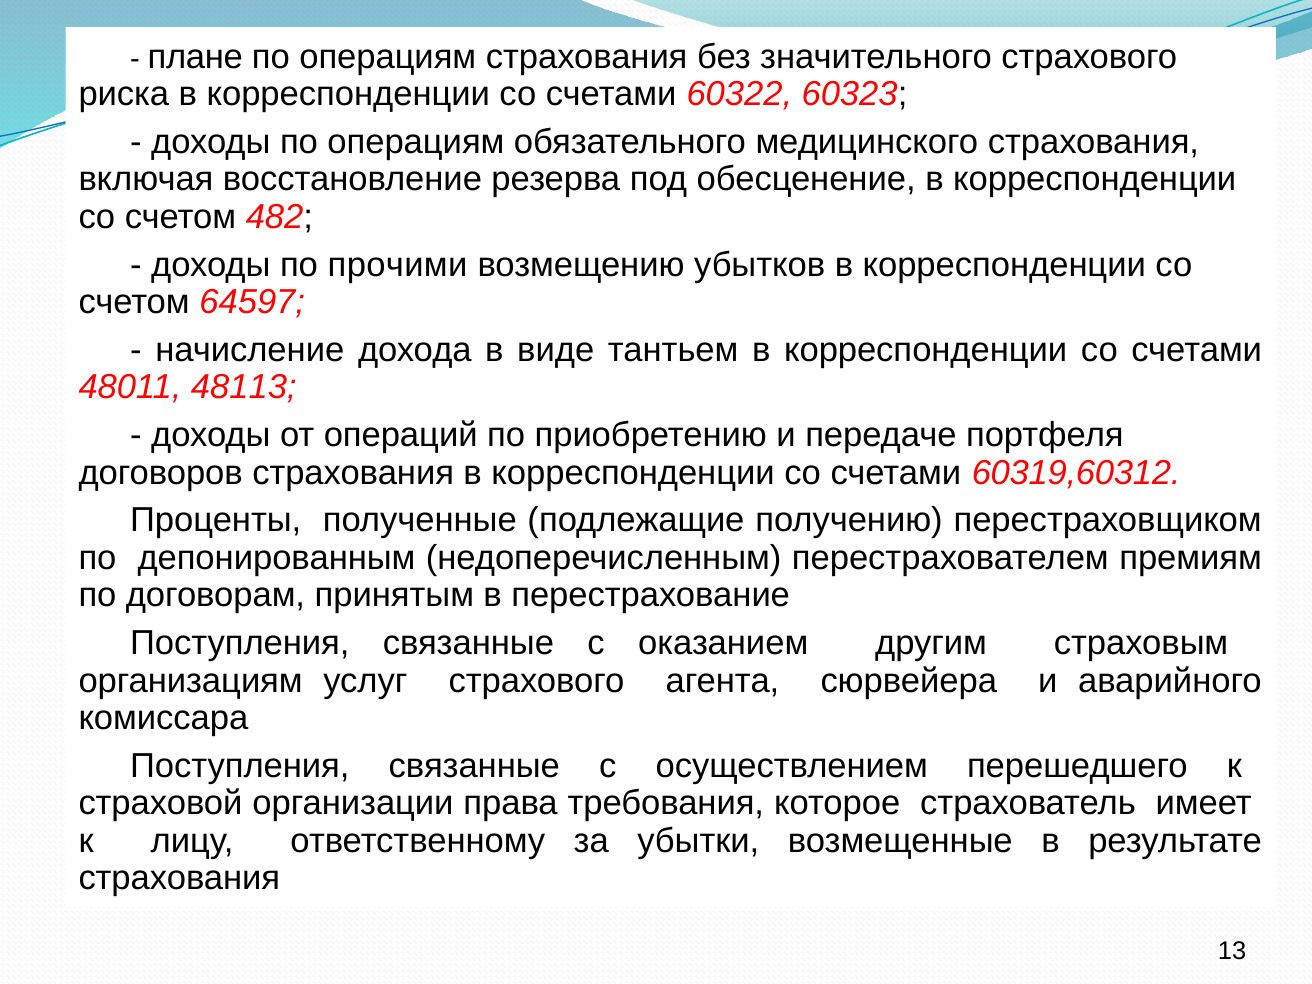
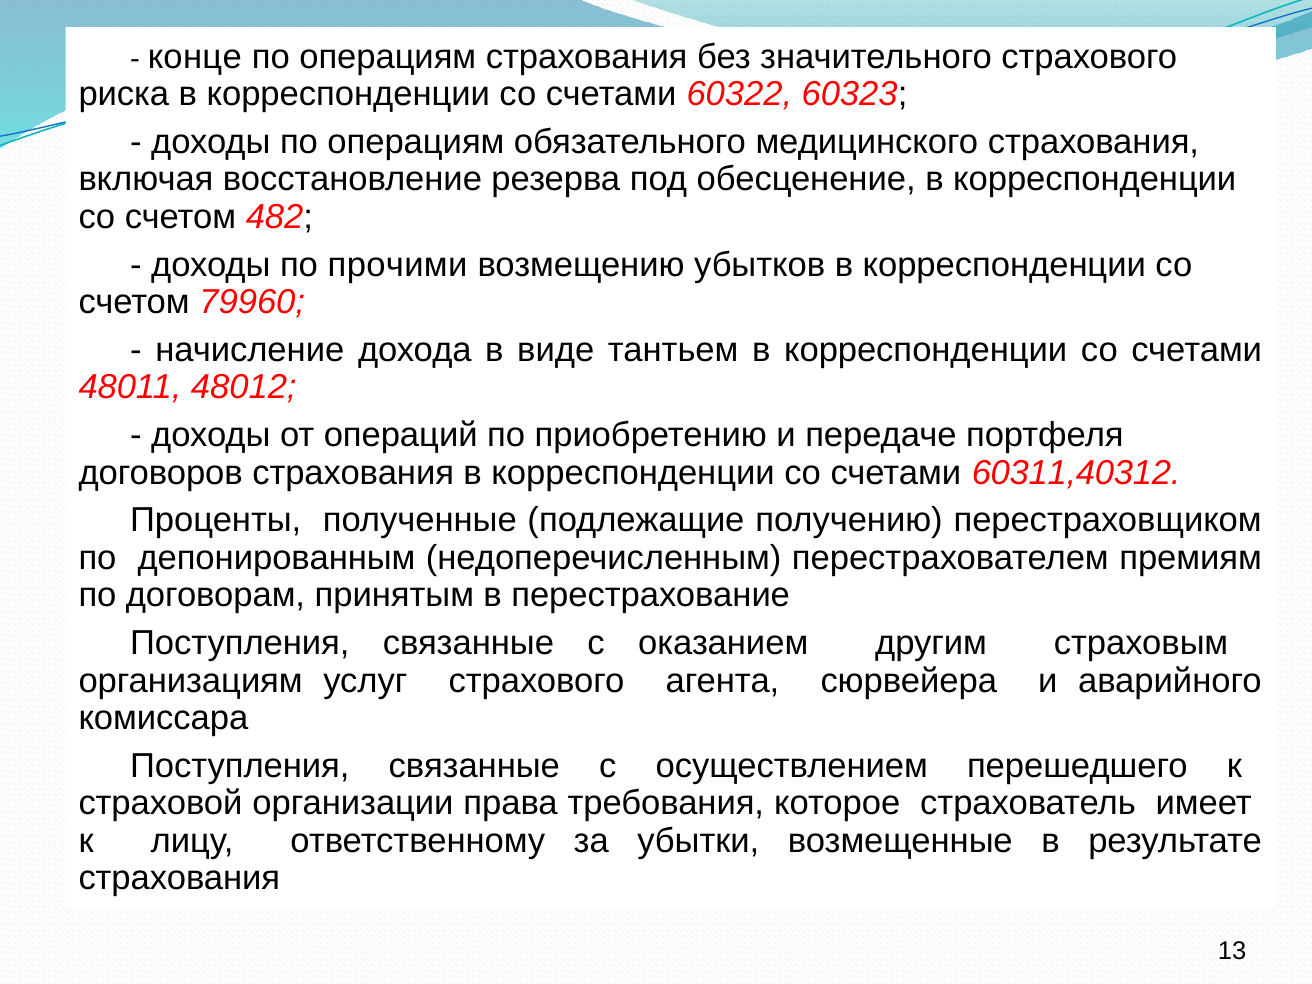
плане: плане -> конце
64597: 64597 -> 79960
48113: 48113 -> 48012
60319,60312: 60319,60312 -> 60311,40312
